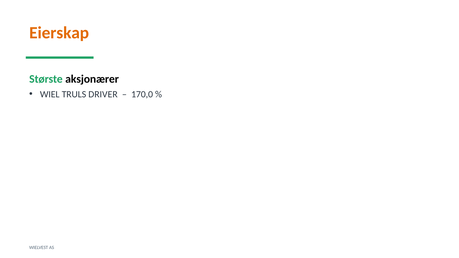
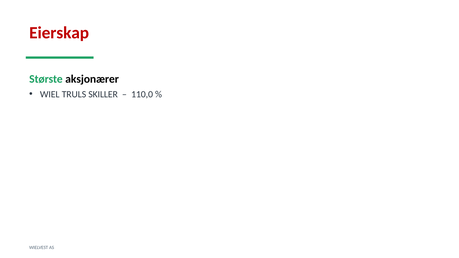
Eierskap colour: orange -> red
DRIVER: DRIVER -> SKILLER
170,0: 170,0 -> 110,0
